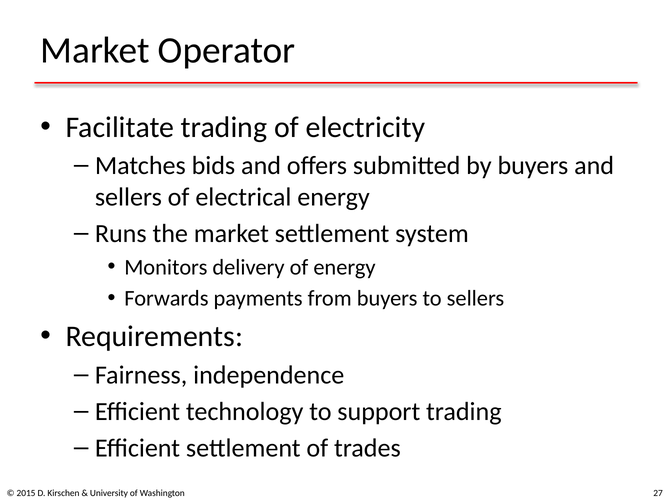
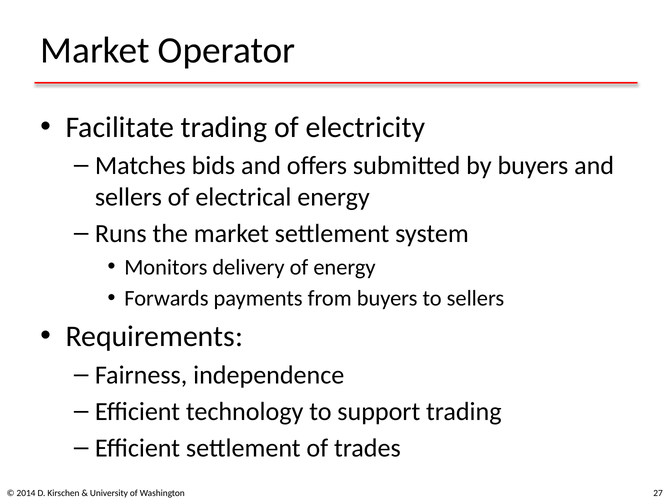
2015: 2015 -> 2014
